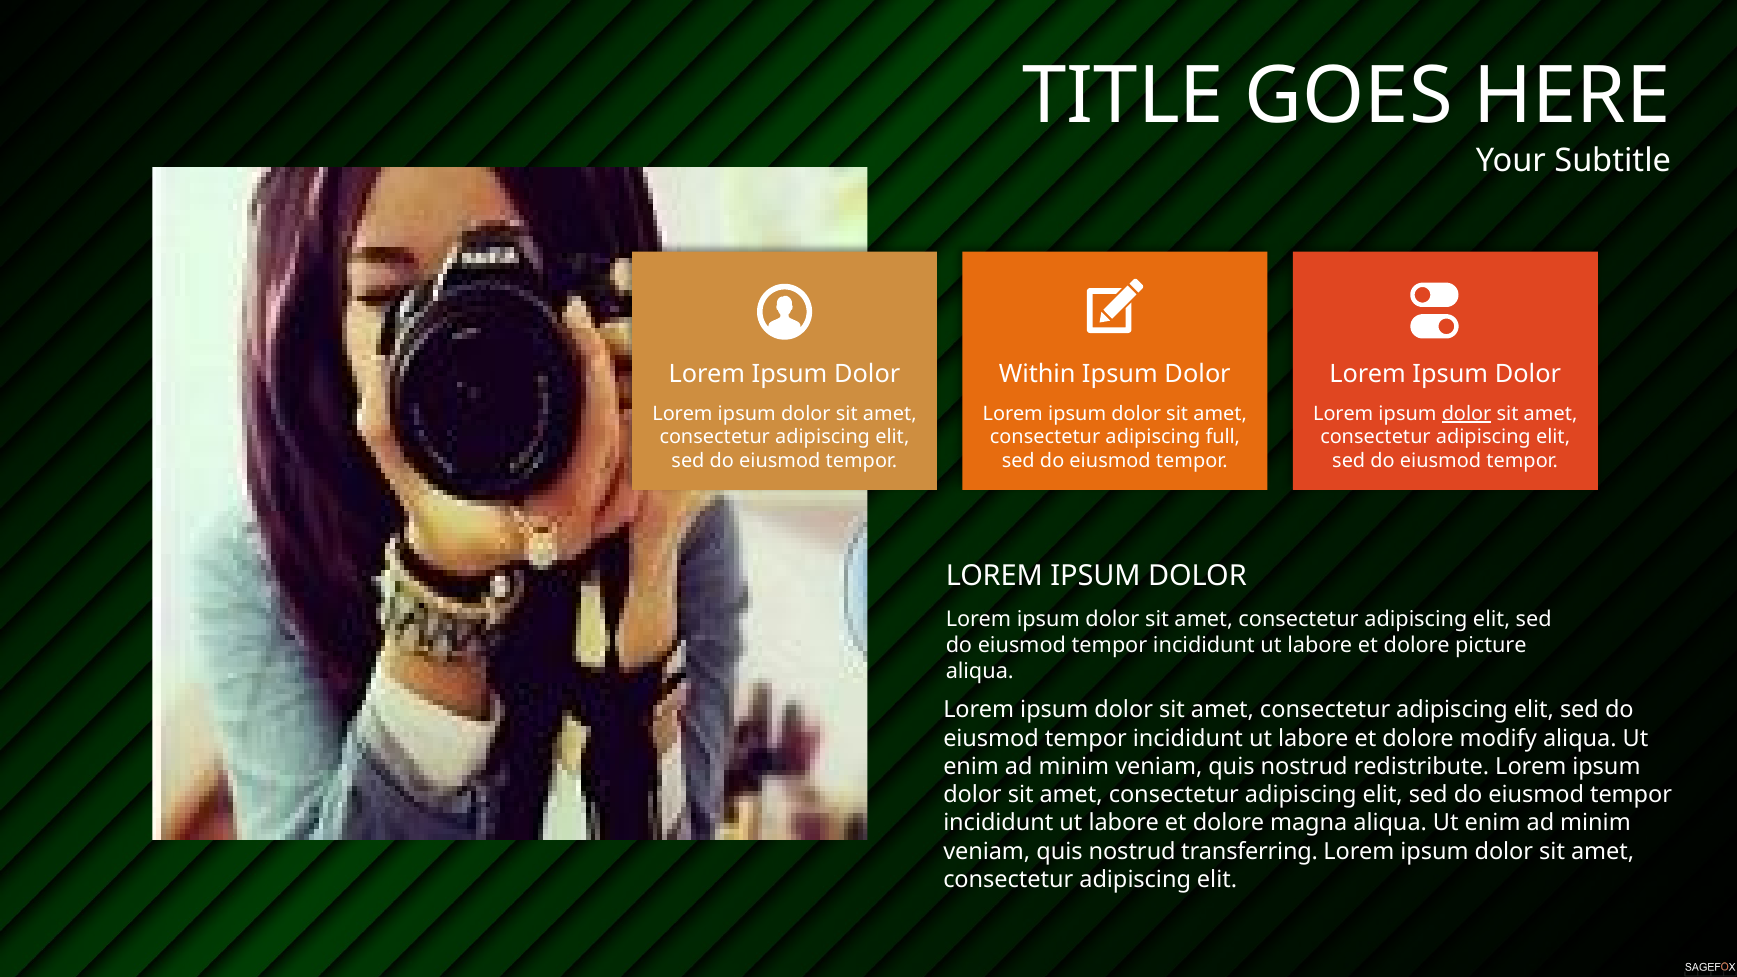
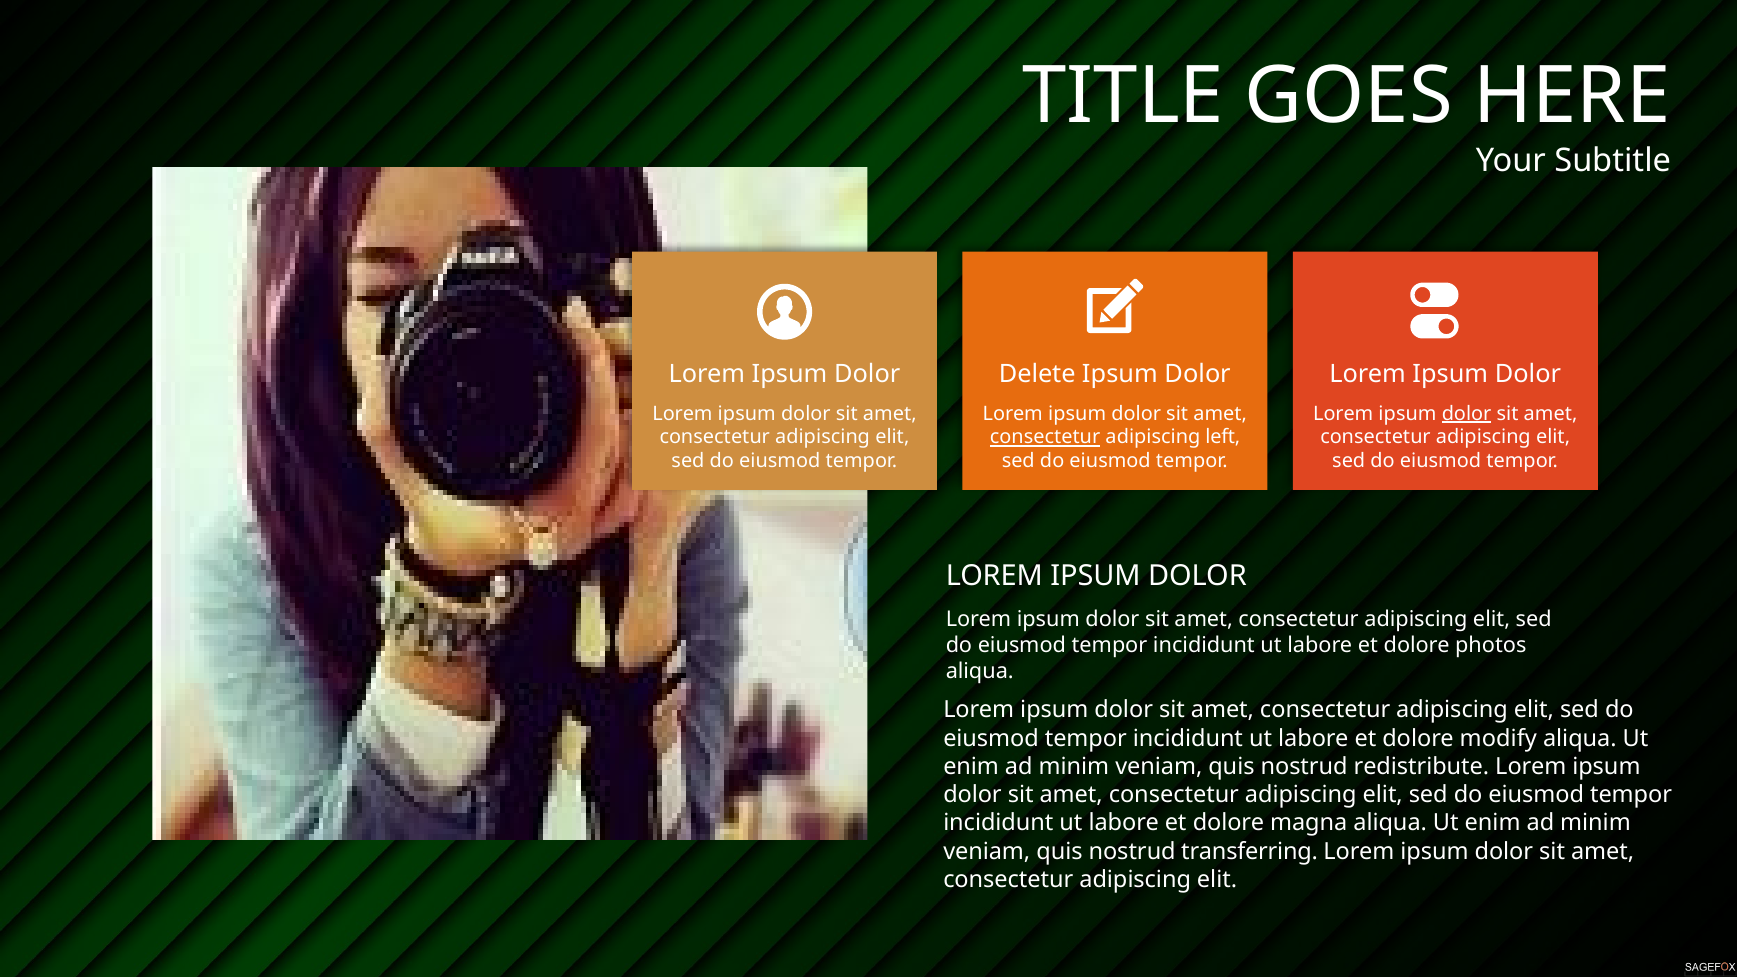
Within: Within -> Delete
consectetur at (1045, 437) underline: none -> present
full: full -> left
picture: picture -> photos
